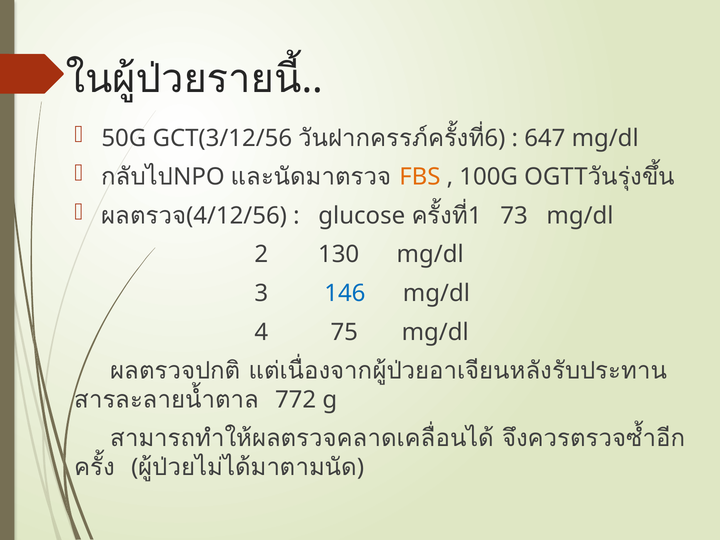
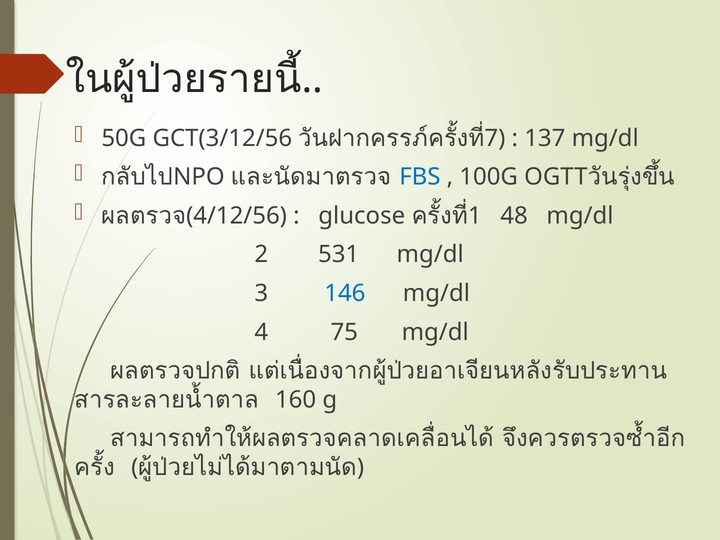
6: 6 -> 7
647: 647 -> 137
FBS colour: orange -> blue
73: 73 -> 48
130: 130 -> 531
772: 772 -> 160
